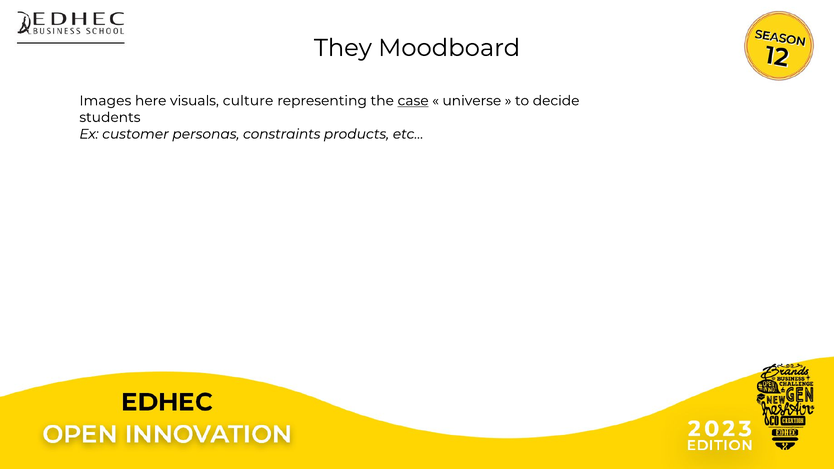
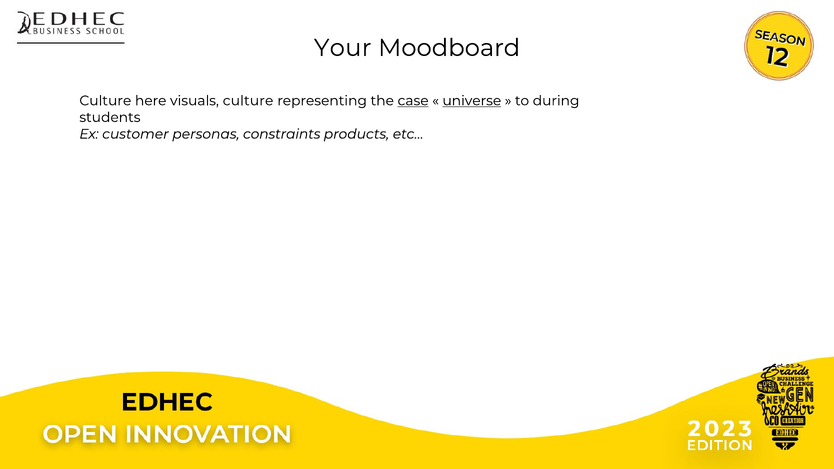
They: They -> Your
Images at (105, 101): Images -> Culture
universe underline: none -> present
decide: decide -> during
